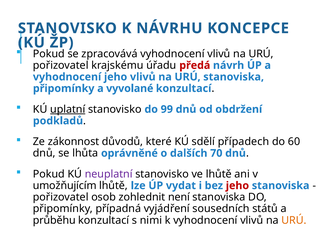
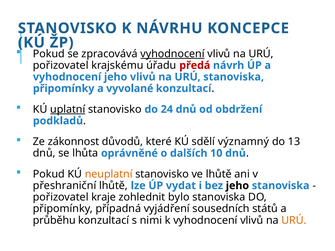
vyhodnocení at (172, 54) underline: none -> present
99: 99 -> 24
případech: případech -> významný
60: 60 -> 13
70: 70 -> 10
neuplatní colour: purple -> orange
umožňujícím: umožňujícím -> přeshraniční
jeho at (237, 186) colour: red -> black
osob: osob -> kraje
není: není -> bylo
